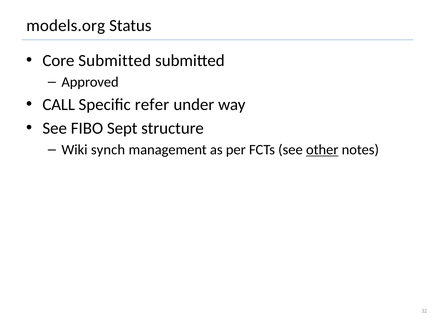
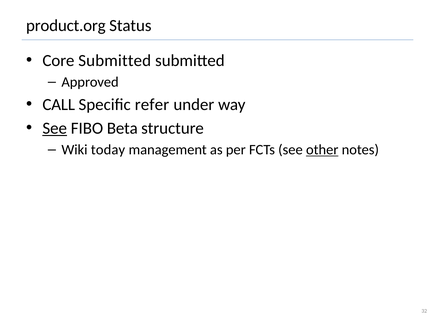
models.org: models.org -> product.org
See at (55, 128) underline: none -> present
Sept: Sept -> Beta
synch: synch -> today
